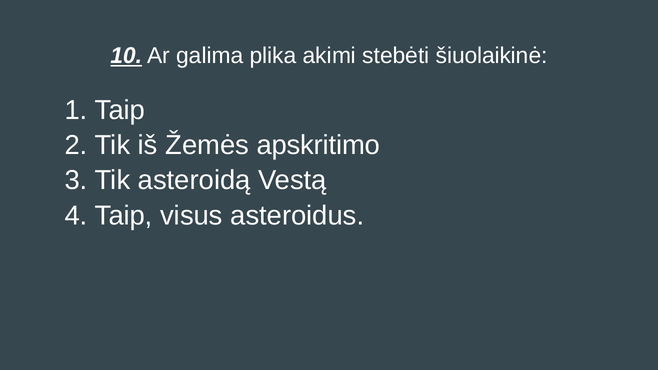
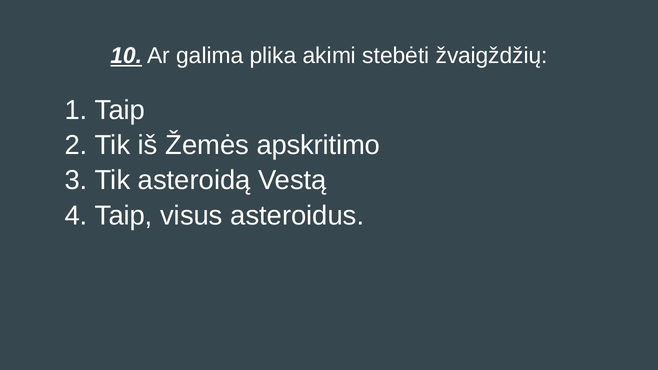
šiuolaikinė: šiuolaikinė -> žvaigždžių
